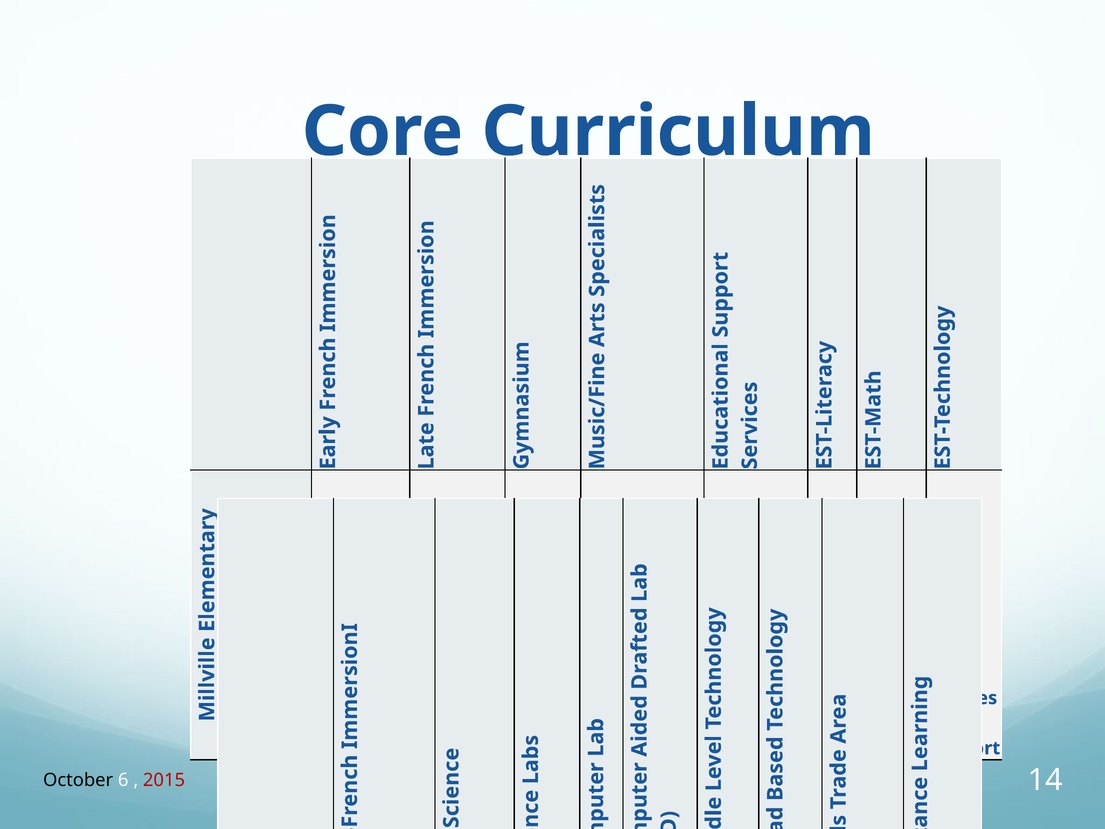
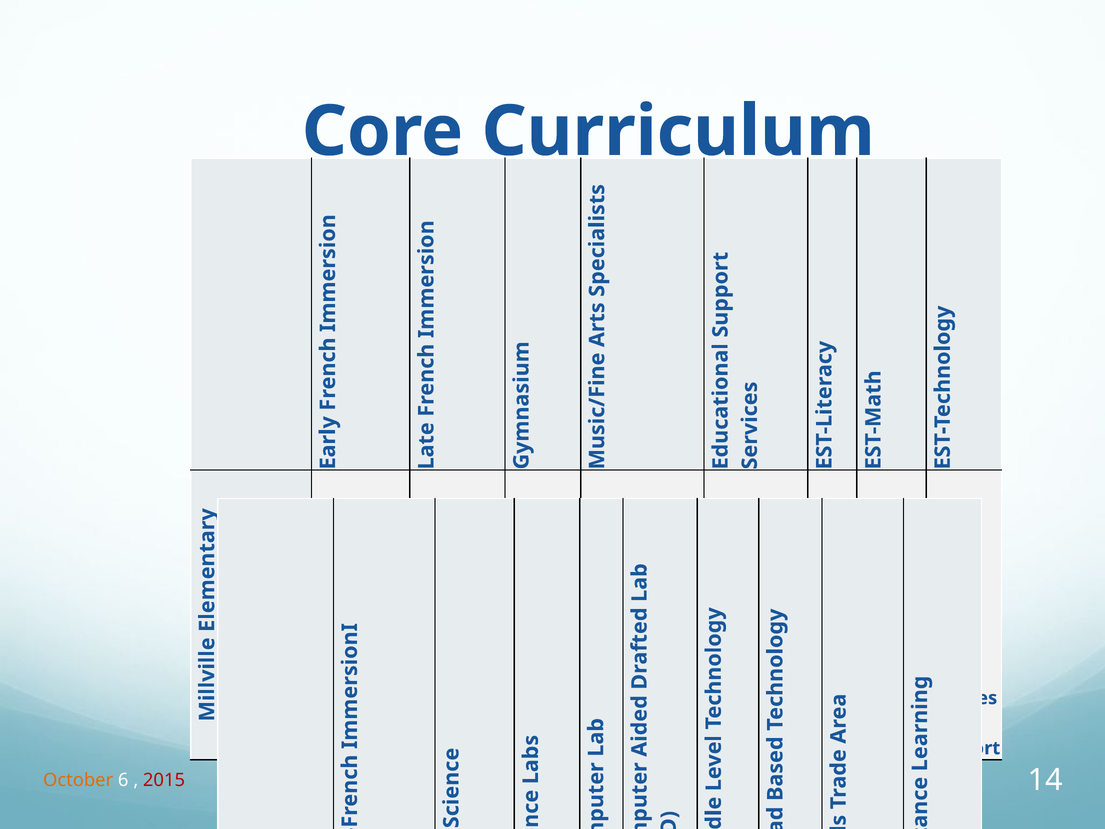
October colour: black -> orange
